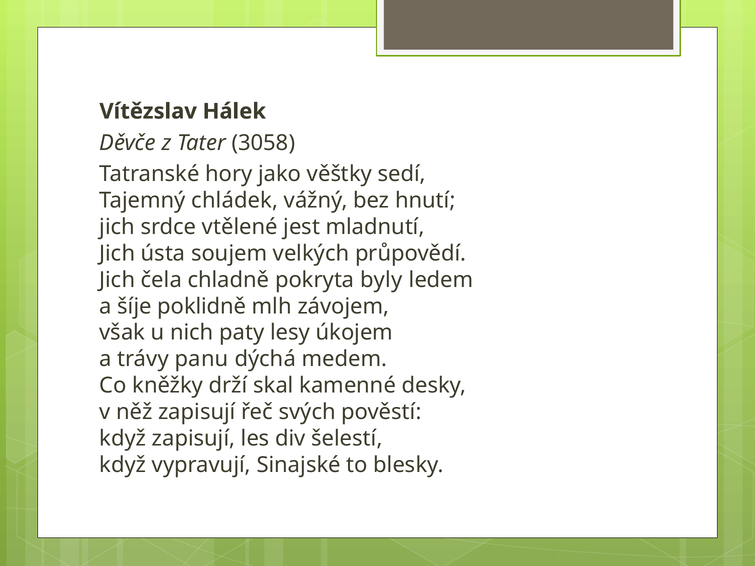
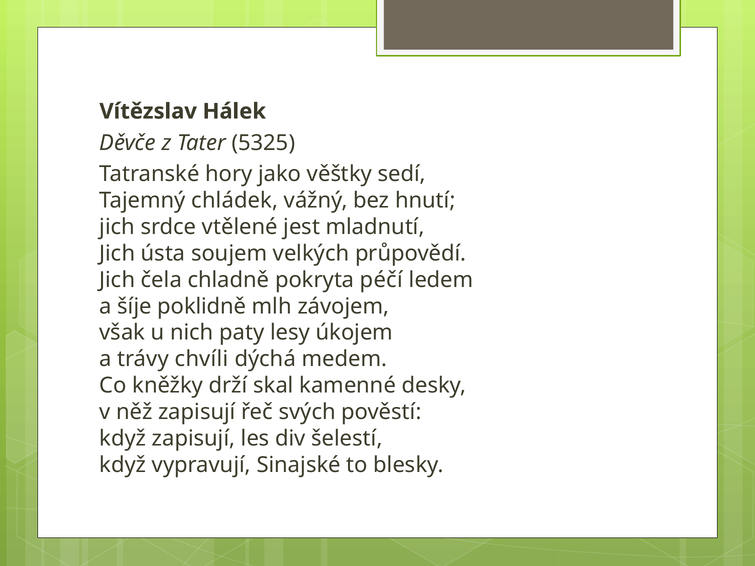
3058: 3058 -> 5325
byly: byly -> péčí
panu: panu -> chvíli
